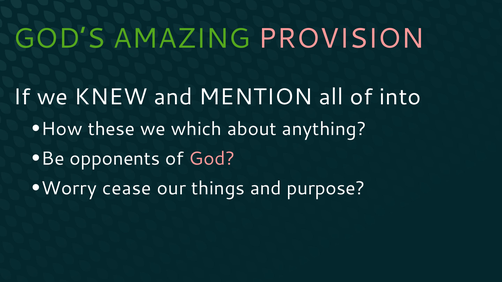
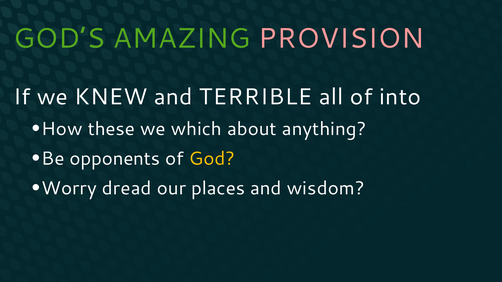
MENTION: MENTION -> TERRIBLE
God colour: pink -> yellow
cease: cease -> dread
things: things -> places
purpose: purpose -> wisdom
